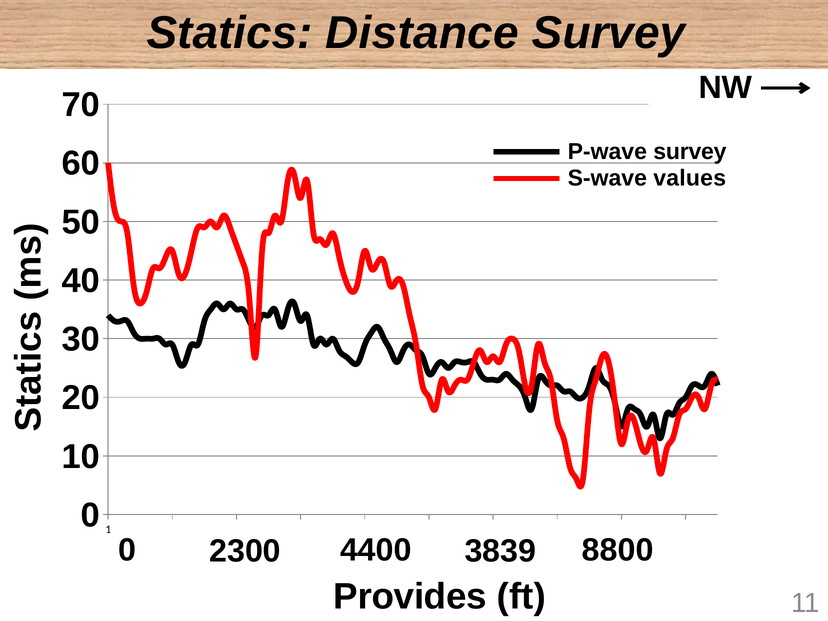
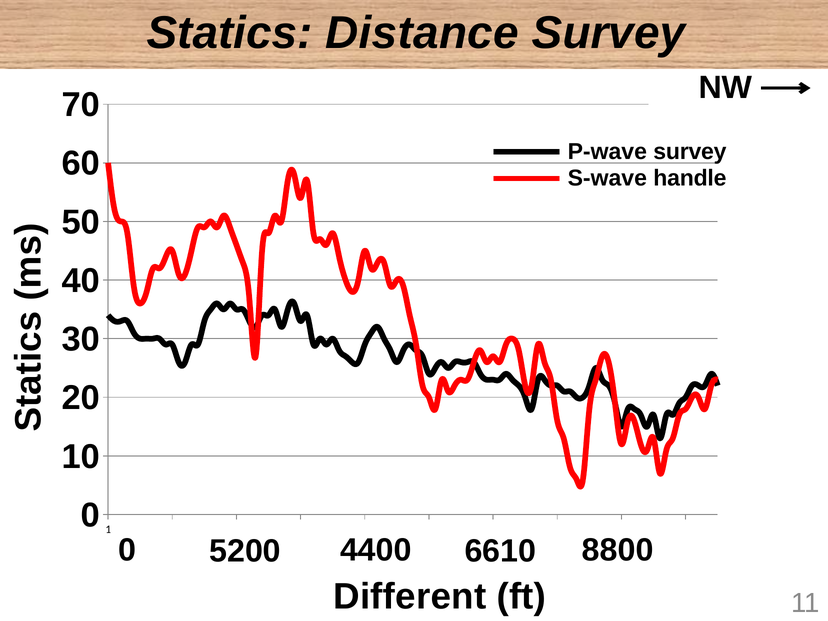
values: values -> handle
2300: 2300 -> 5200
3839: 3839 -> 6610
Provides: Provides -> Different
